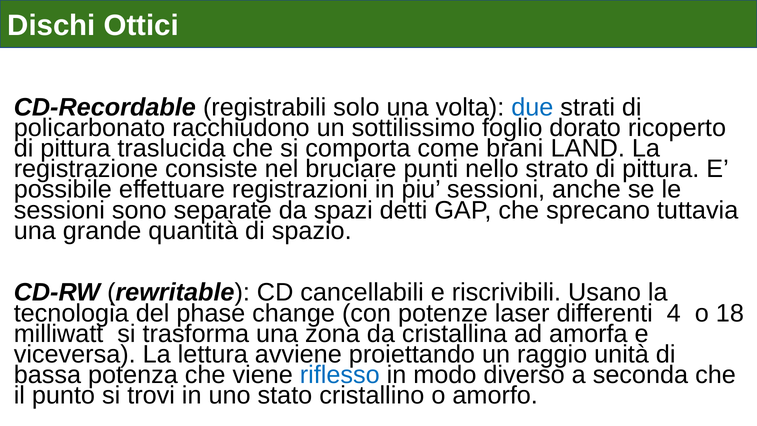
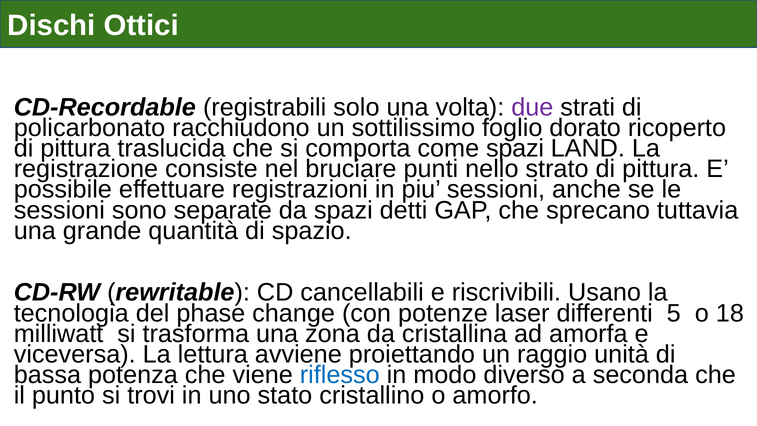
due colour: blue -> purple
come brani: brani -> spazi
4: 4 -> 5
